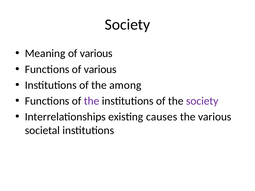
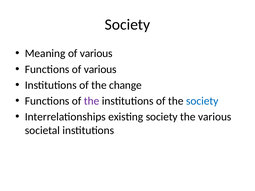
among: among -> change
society at (202, 101) colour: purple -> blue
existing causes: causes -> society
